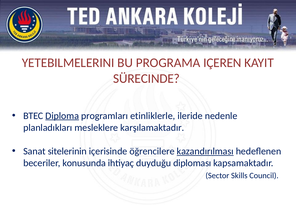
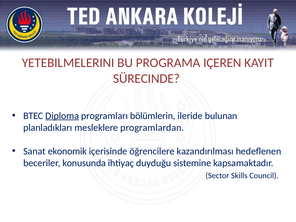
etinliklerle: etinliklerle -> bölümlerin
nedenle: nedenle -> bulunan
karşılamaktadır: karşılamaktadır -> programlardan
sitelerinin: sitelerinin -> ekonomik
kazandırılması underline: present -> none
diploması: diploması -> sistemine
